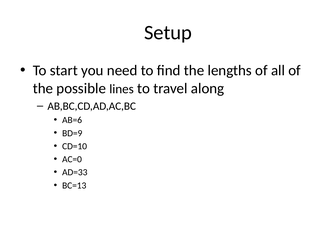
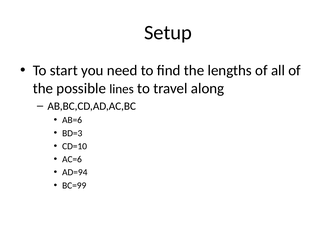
BD=9: BD=9 -> BD=3
AC=0: AC=0 -> AC=6
AD=33: AD=33 -> AD=94
BC=13: BC=13 -> BC=99
